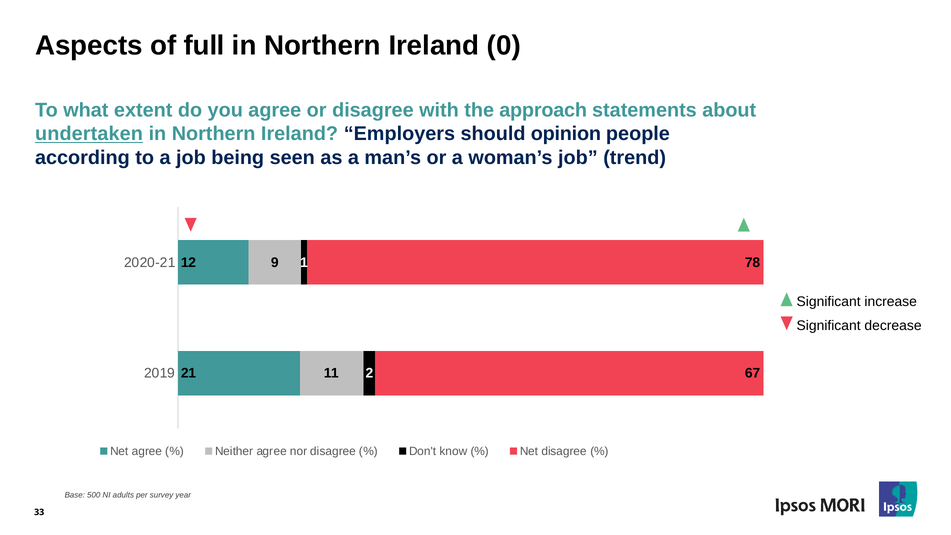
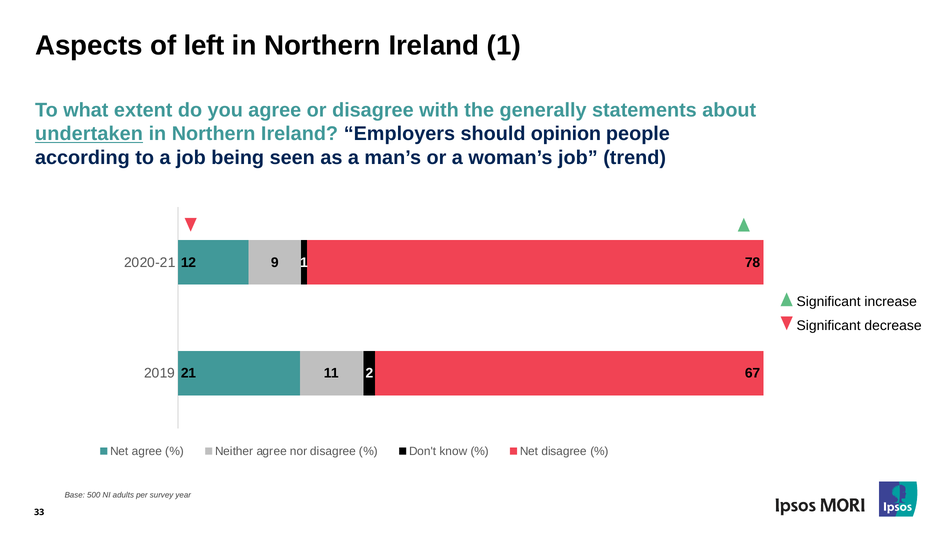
full: full -> left
Ireland 0: 0 -> 1
approach: approach -> generally
